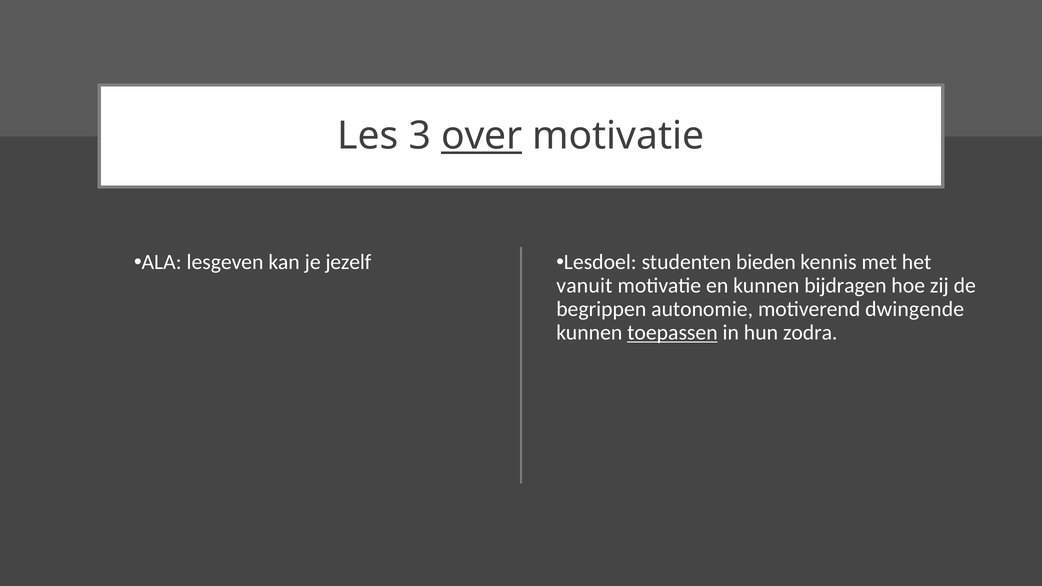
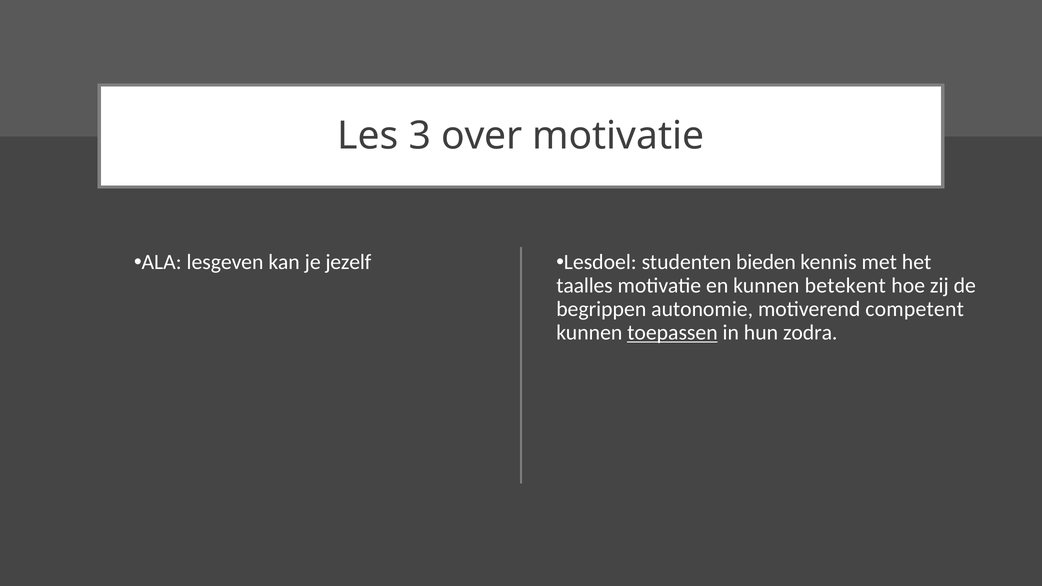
over underline: present -> none
vanuit: vanuit -> taalles
bijdragen: bijdragen -> betekent
dwingende: dwingende -> competent
